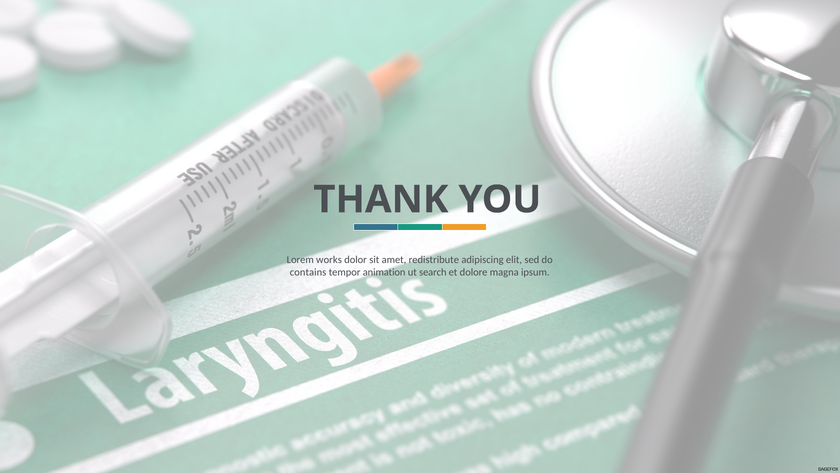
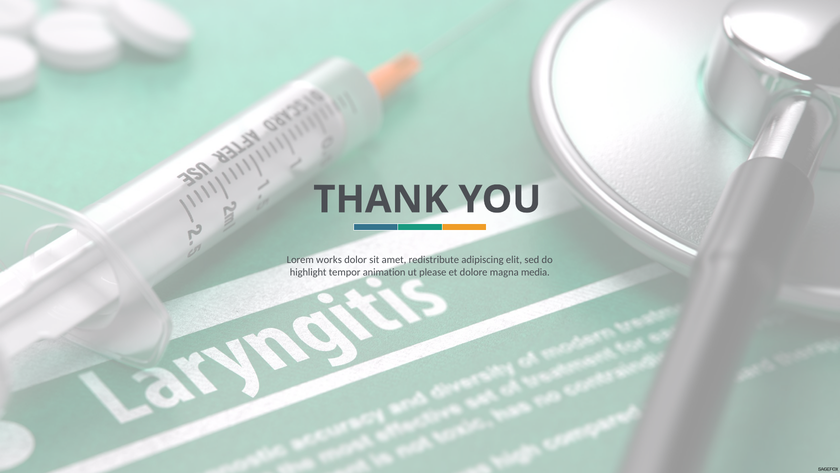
contains: contains -> highlight
search: search -> please
ipsum: ipsum -> media
